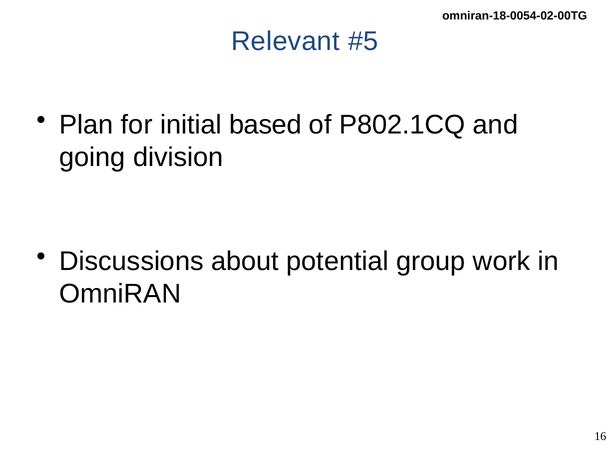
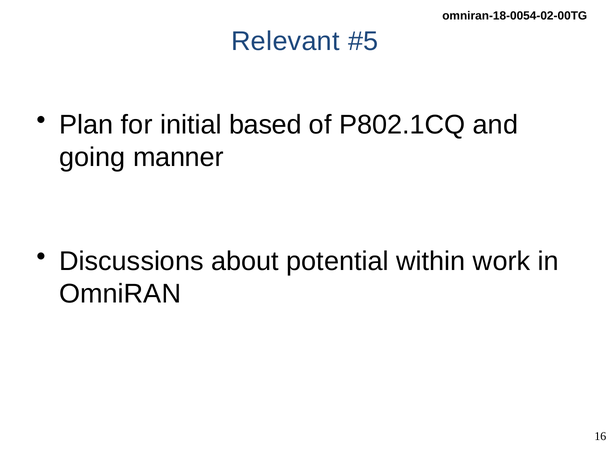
division: division -> manner
group: group -> within
